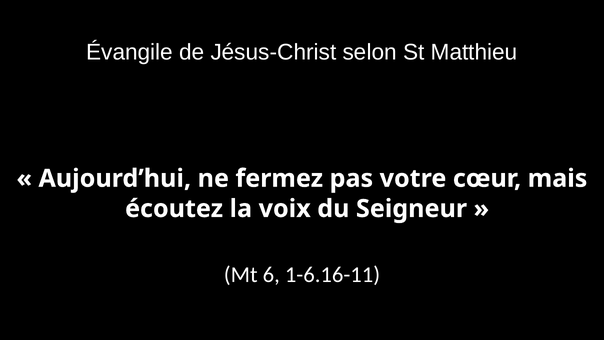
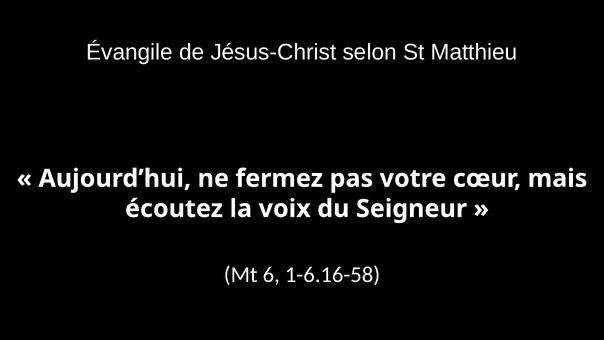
1-6.16-11: 1-6.16-11 -> 1-6.16-58
